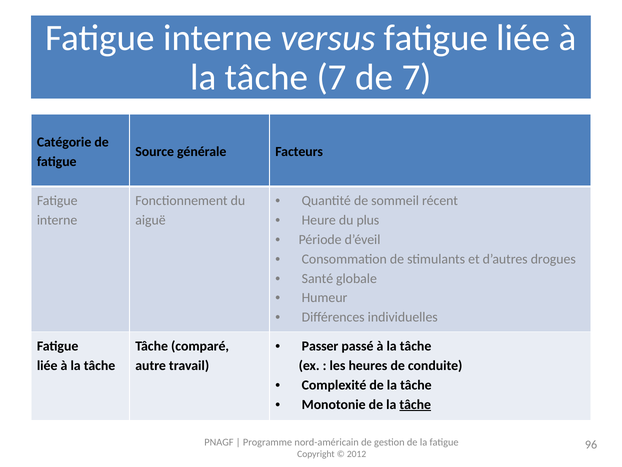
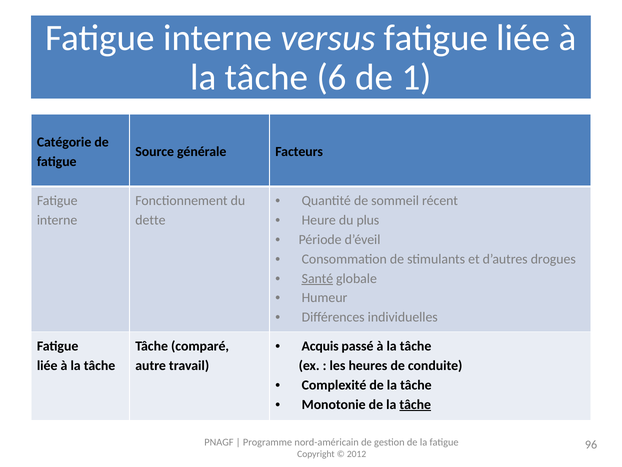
tâche 7: 7 -> 6
de 7: 7 -> 1
aiguë: aiguë -> dette
Santé underline: none -> present
Passer: Passer -> Acquis
